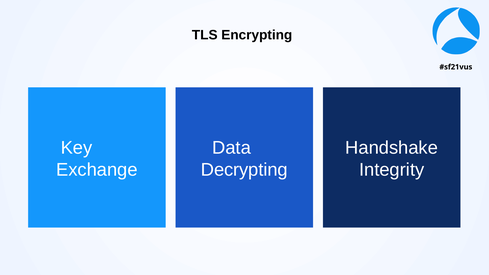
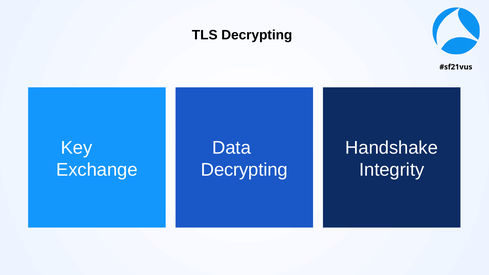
TLS Encrypting: Encrypting -> Decrypting
